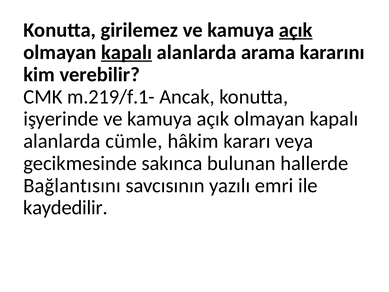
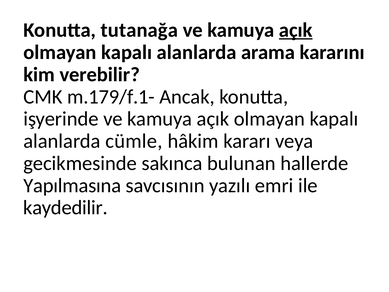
girilemez: girilemez -> tutanağa
kapalı at (127, 52) underline: present -> none
m.219/f.1-: m.219/f.1- -> m.179/f.1-
Bağlantısını: Bağlantısını -> Yapılmasına
